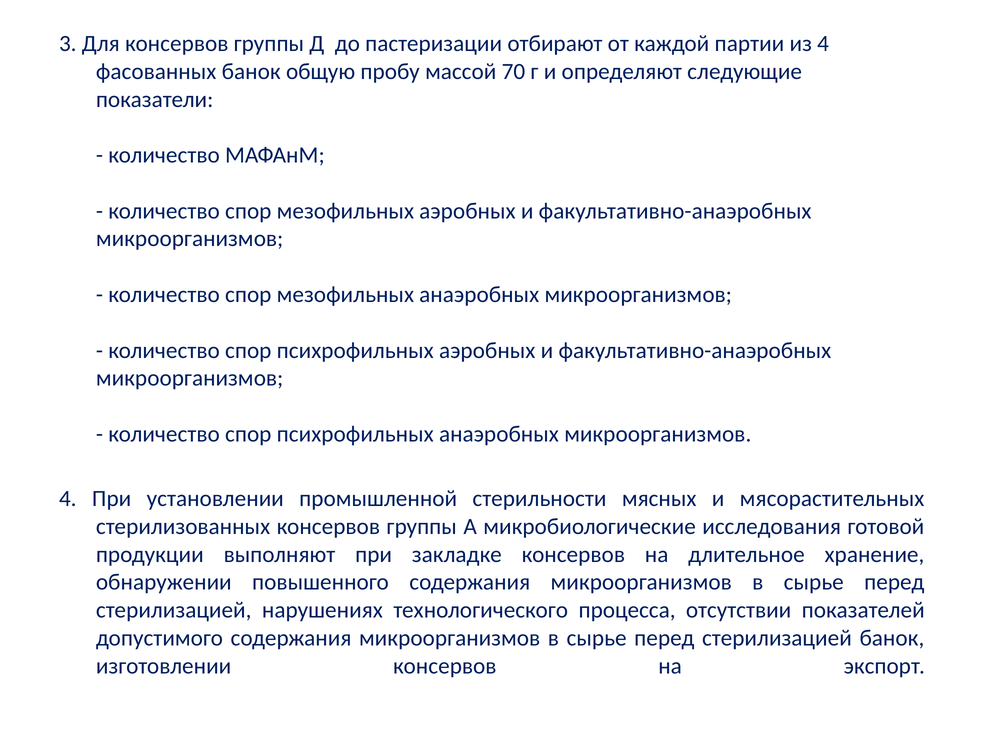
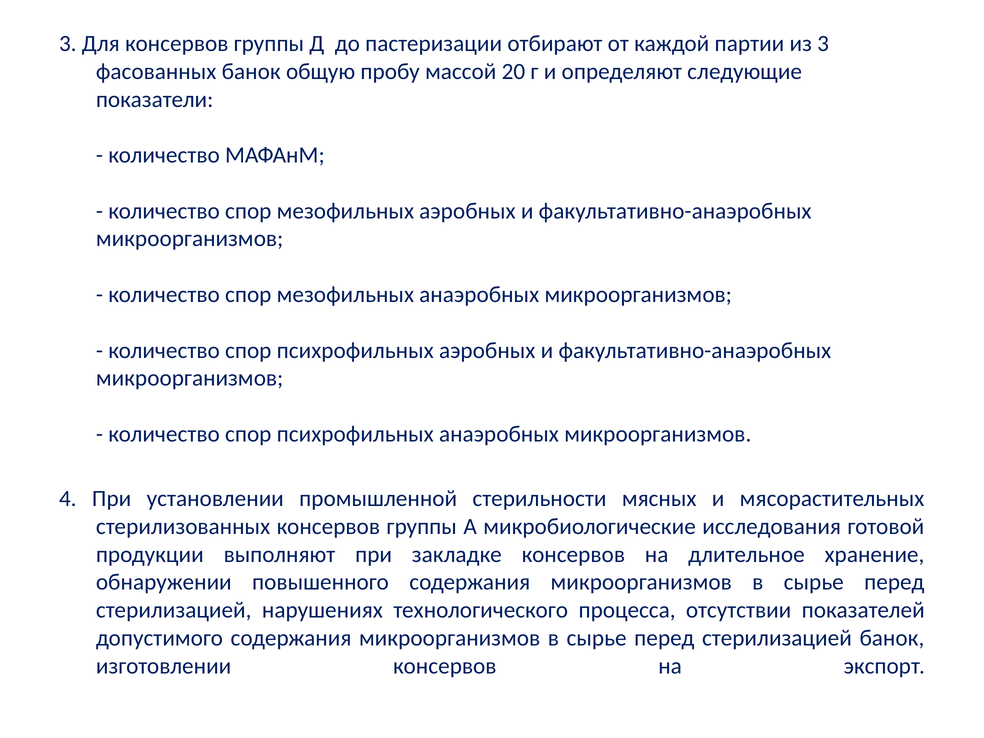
из 4: 4 -> 3
70: 70 -> 20
